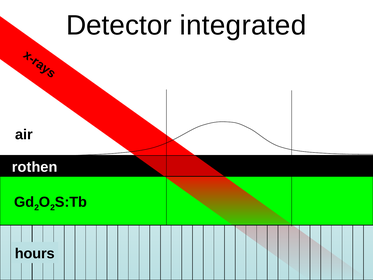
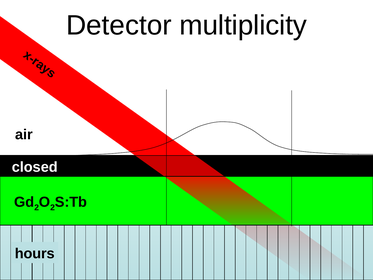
integrated: integrated -> multiplicity
rothen: rothen -> closed
